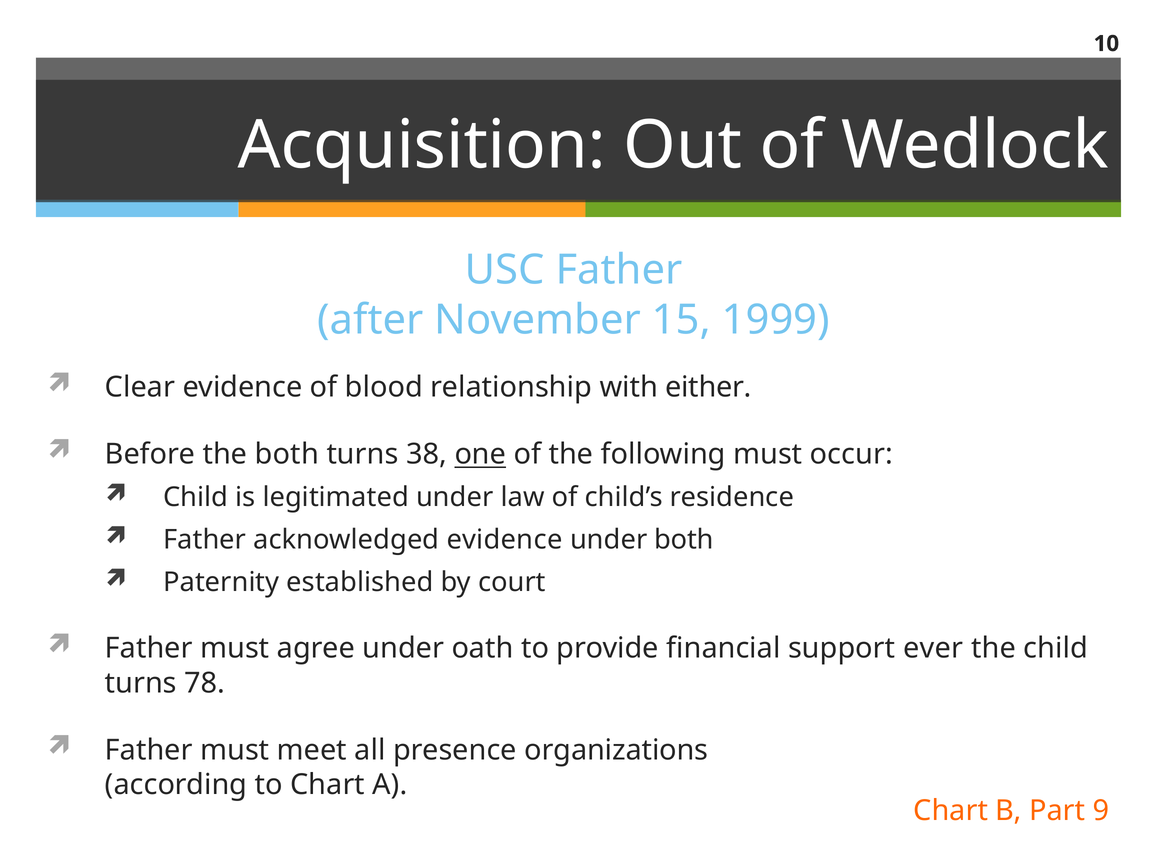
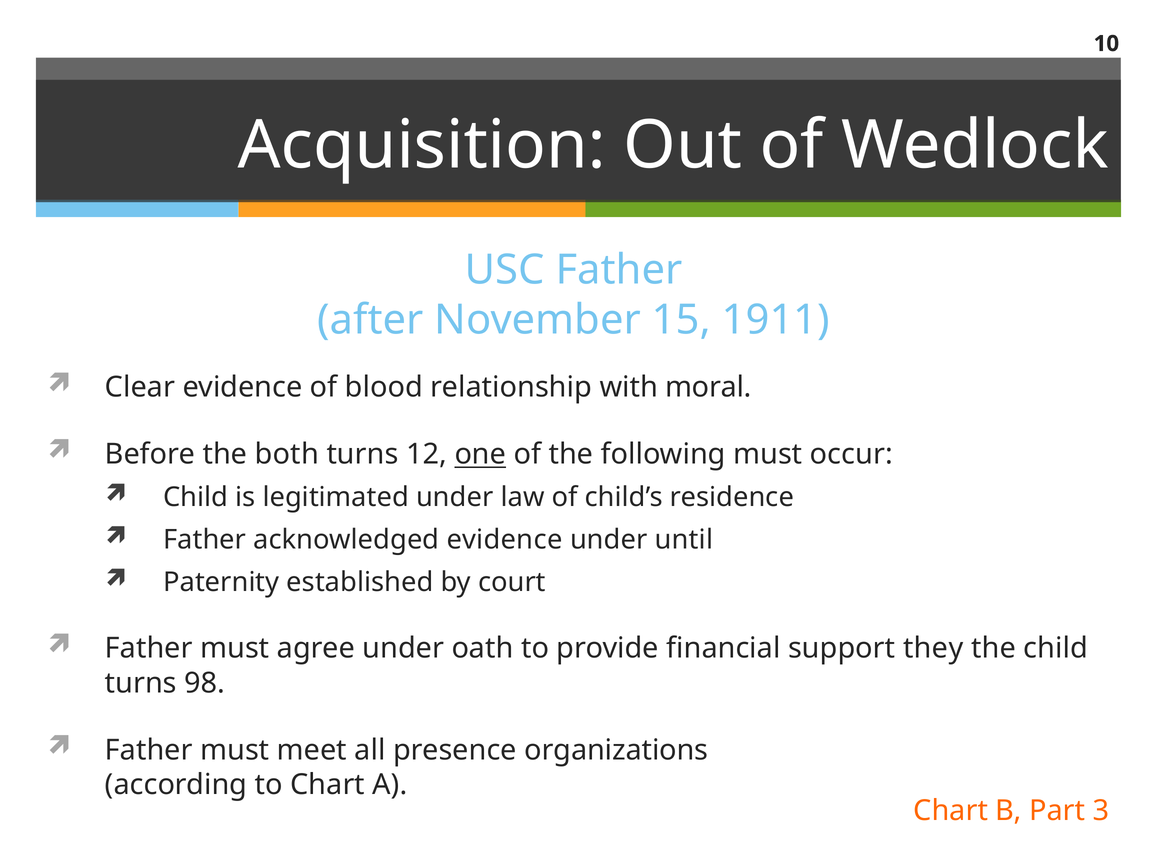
1999: 1999 -> 1911
either: either -> moral
38: 38 -> 12
under both: both -> until
ever: ever -> they
78: 78 -> 98
9: 9 -> 3
